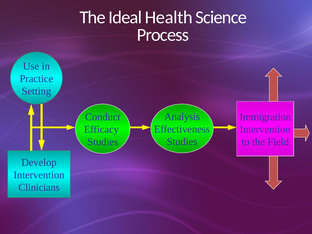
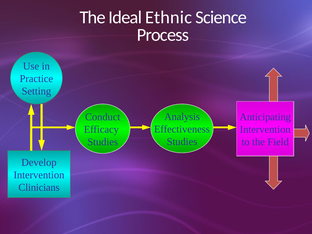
Health: Health -> Ethnic
Immigration: Immigration -> Anticipating
